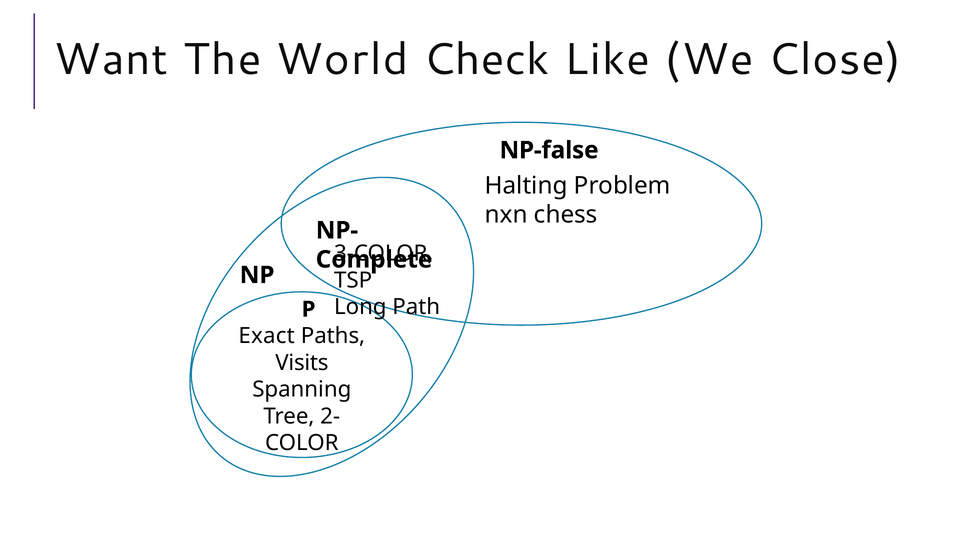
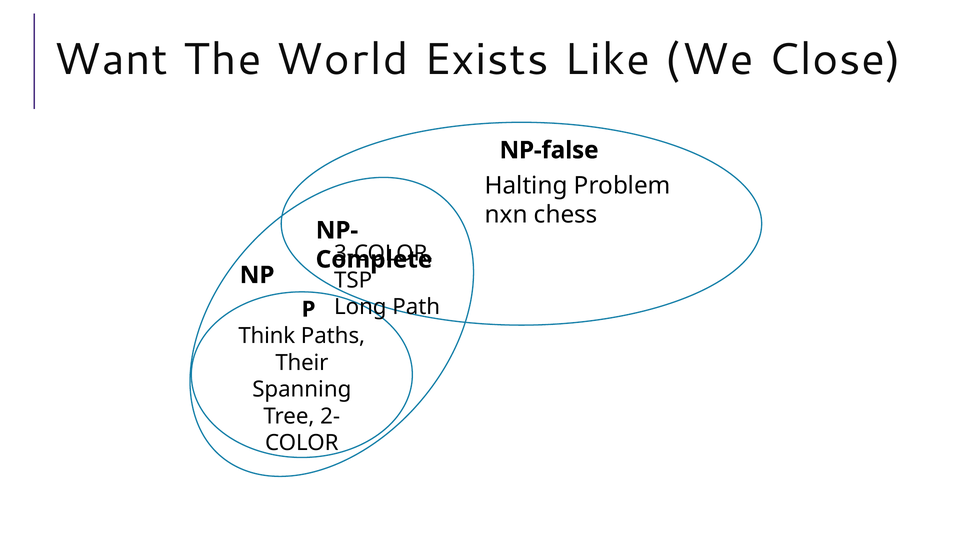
Check: Check -> Exists
Exact: Exact -> Think
Visits: Visits -> Their
